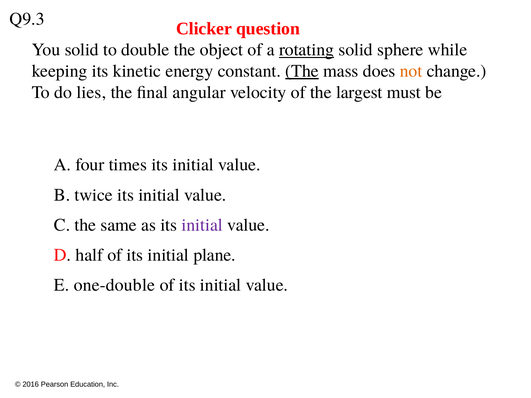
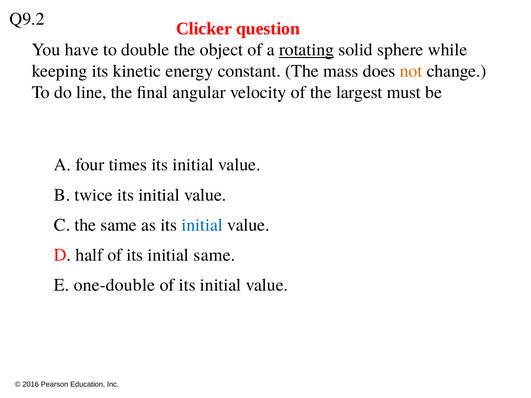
Q9.3: Q9.3 -> Q9.2
You solid: solid -> have
The at (302, 71) underline: present -> none
lies: lies -> line
initial at (202, 225) colour: purple -> blue
initial plane: plane -> same
